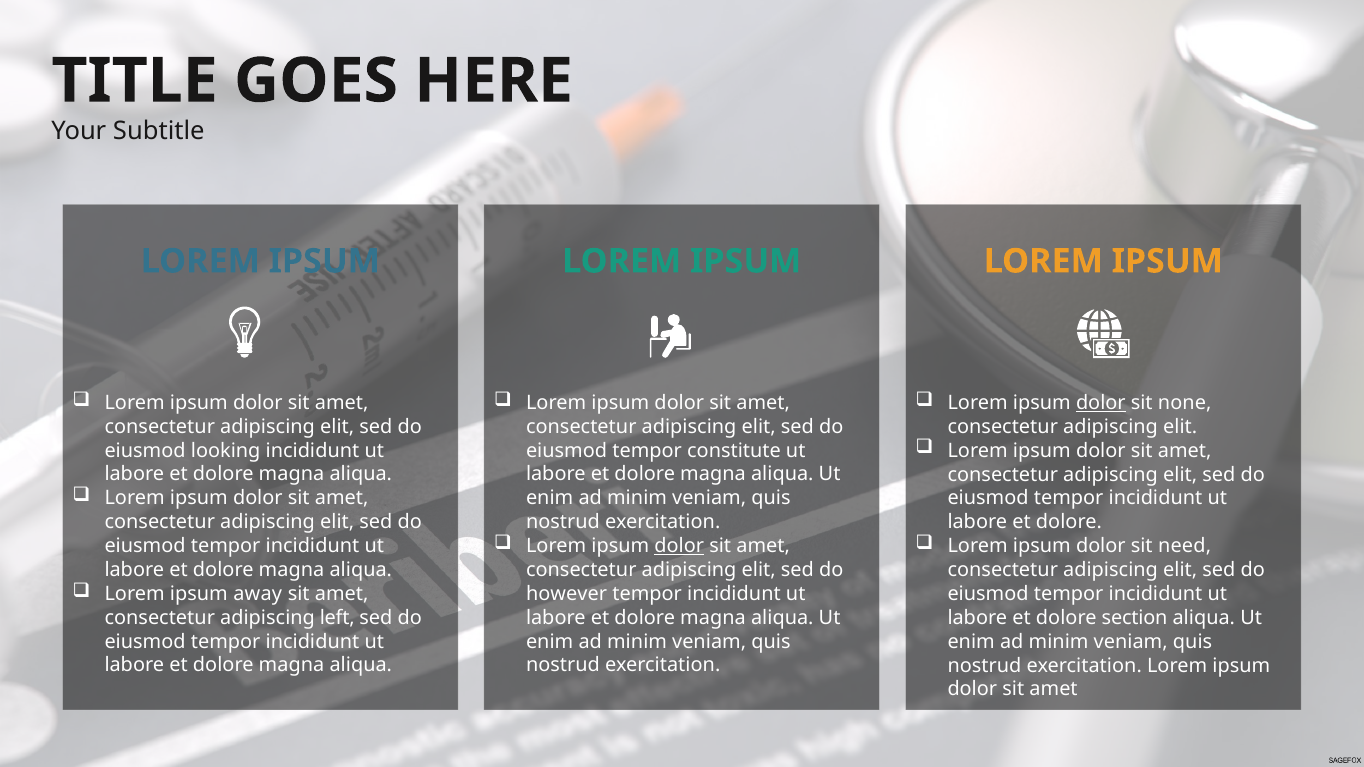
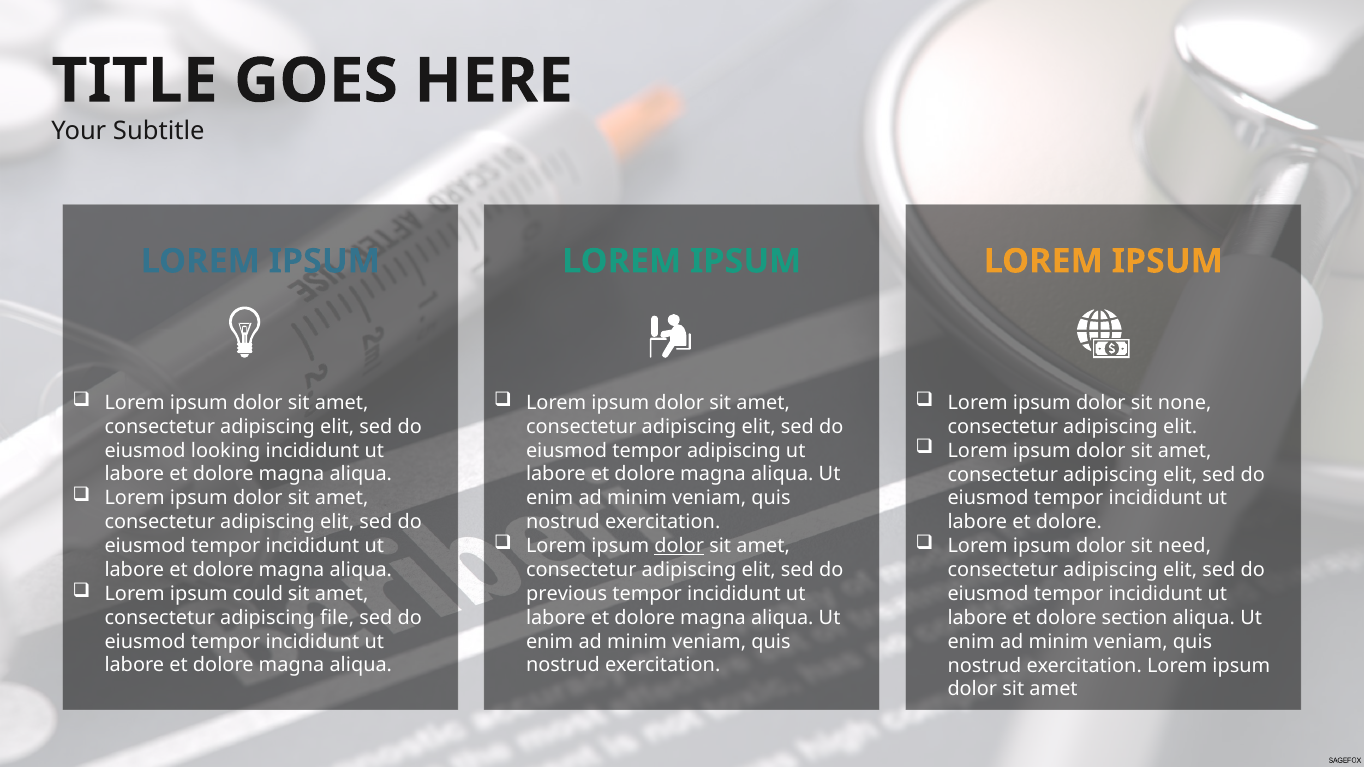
dolor at (1101, 403) underline: present -> none
tempor constitute: constitute -> adipiscing
away: away -> could
however: however -> previous
left: left -> file
